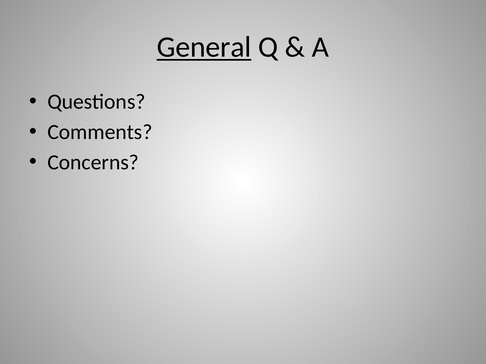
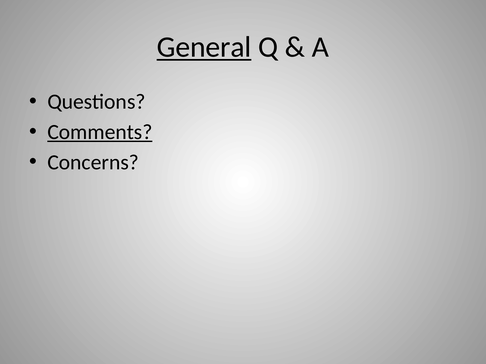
Comments underline: none -> present
